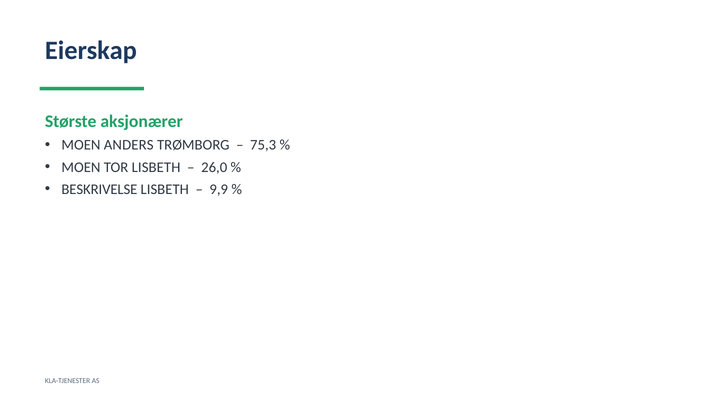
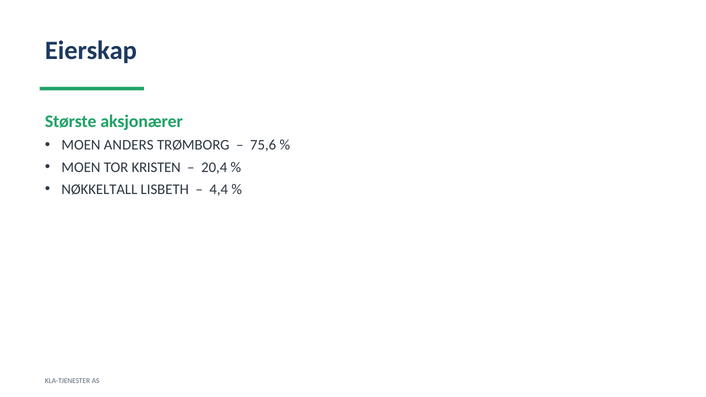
75,3: 75,3 -> 75,6
TOR LISBETH: LISBETH -> KRISTEN
26,0: 26,0 -> 20,4
BESKRIVELSE: BESKRIVELSE -> NØKKELTALL
9,9: 9,9 -> 4,4
